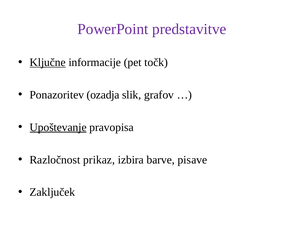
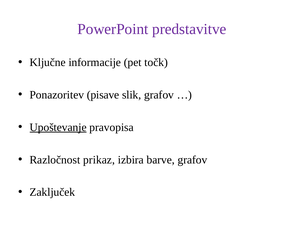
Ključne underline: present -> none
ozadja: ozadja -> pisave
barve pisave: pisave -> grafov
